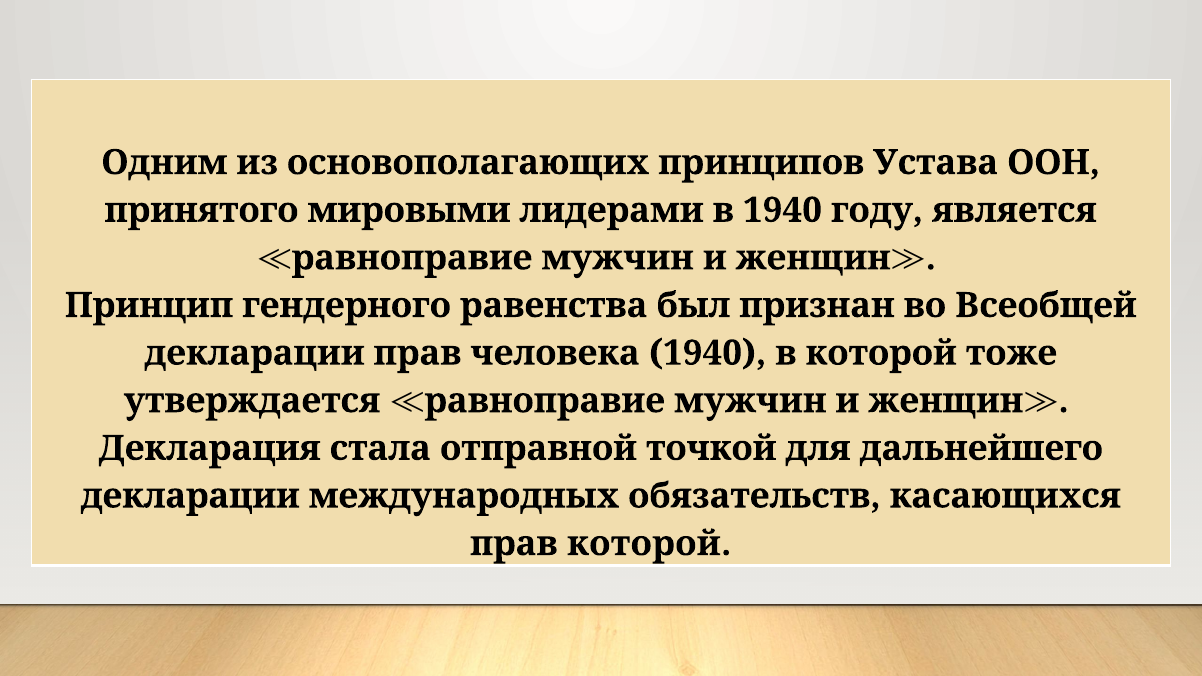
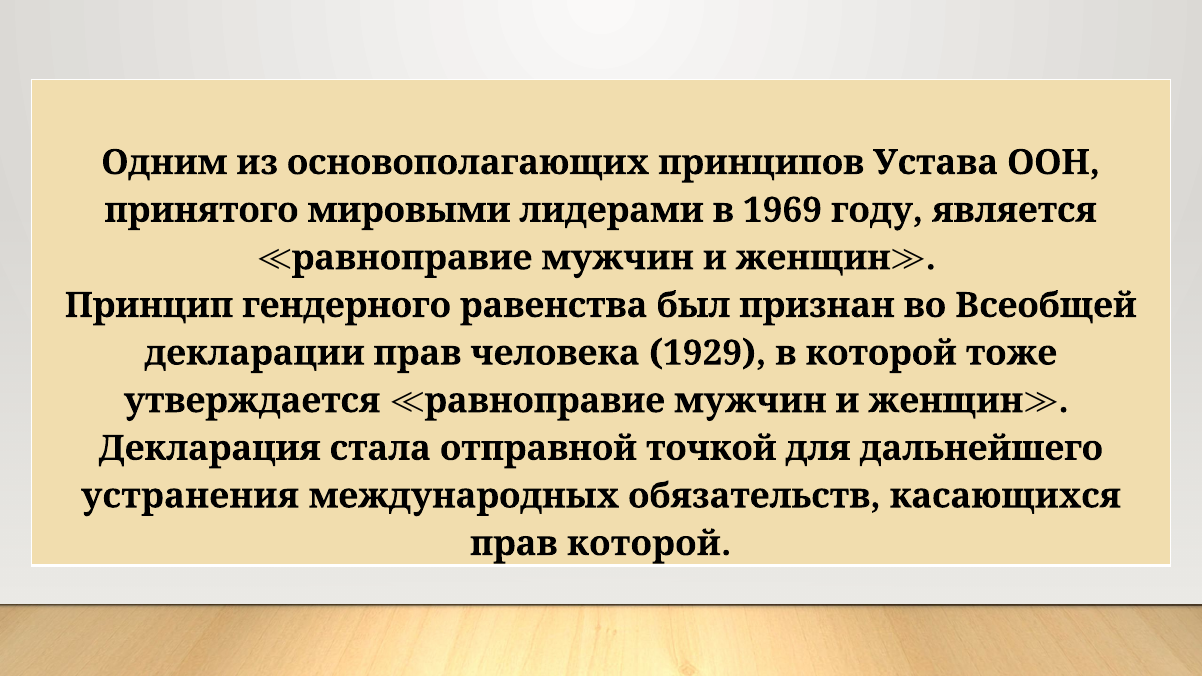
в 1940: 1940 -> 1969
человека 1940: 1940 -> 1929
декларации at (190, 496): декларации -> устранения
